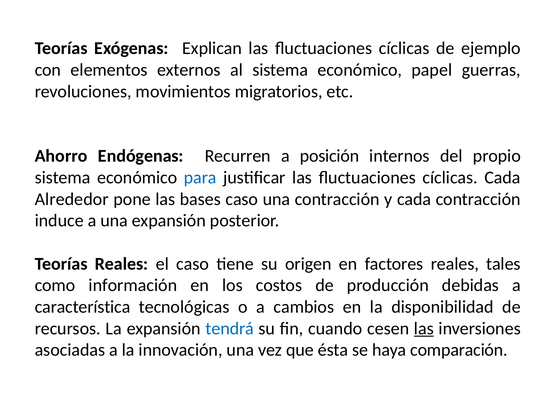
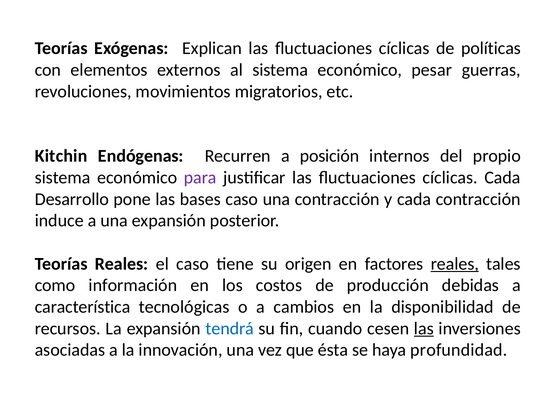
ejemplo: ejemplo -> políticas
papel: papel -> pesar
Ahorro: Ahorro -> Kitchin
para colour: blue -> purple
Alrededor: Alrededor -> Desarrollo
reales at (455, 264) underline: none -> present
comparación: comparación -> profundidad
